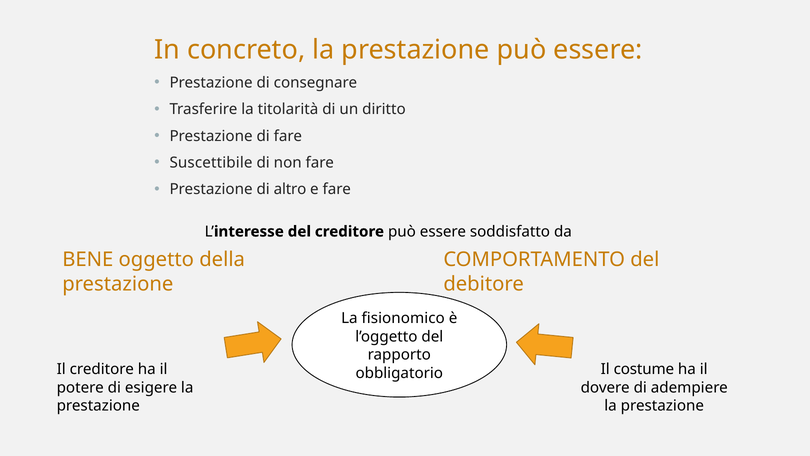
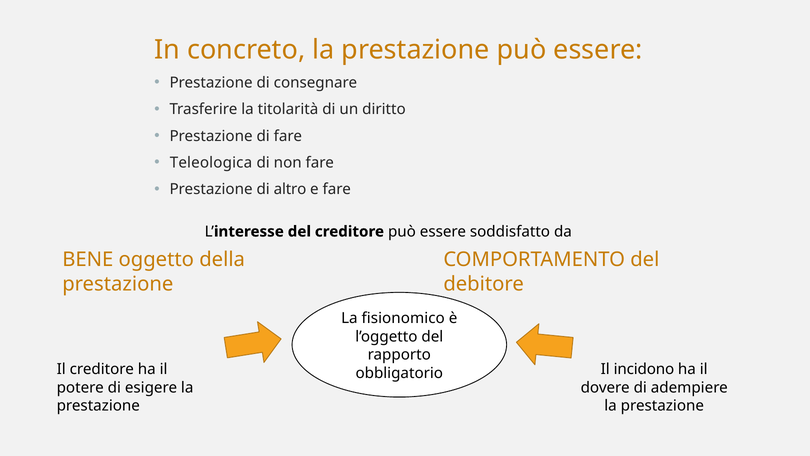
Suscettibile: Suscettibile -> Teleologica
costume: costume -> incidono
